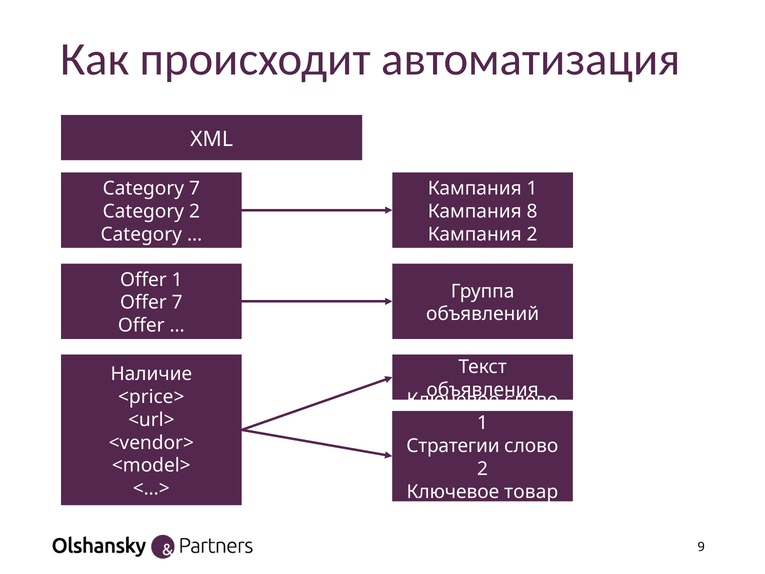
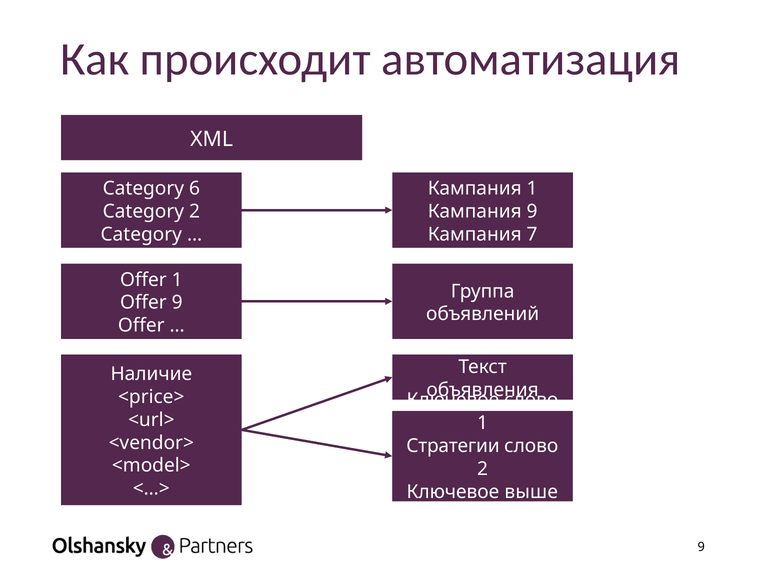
Category 7: 7 -> 6
Кампания 8: 8 -> 9
Кампания 2: 2 -> 7
Offer 7: 7 -> 9
товар: товар -> выше
